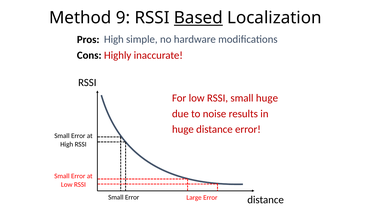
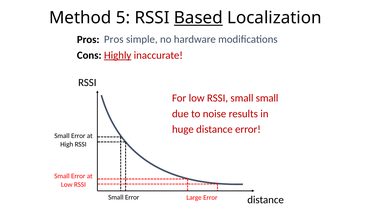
9: 9 -> 5
High at (114, 39): High -> Pros
Highly underline: none -> present
small huge: huge -> small
